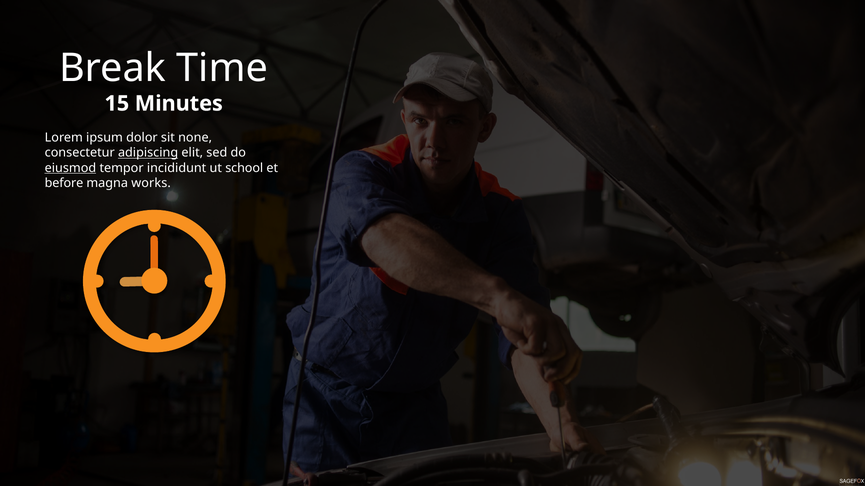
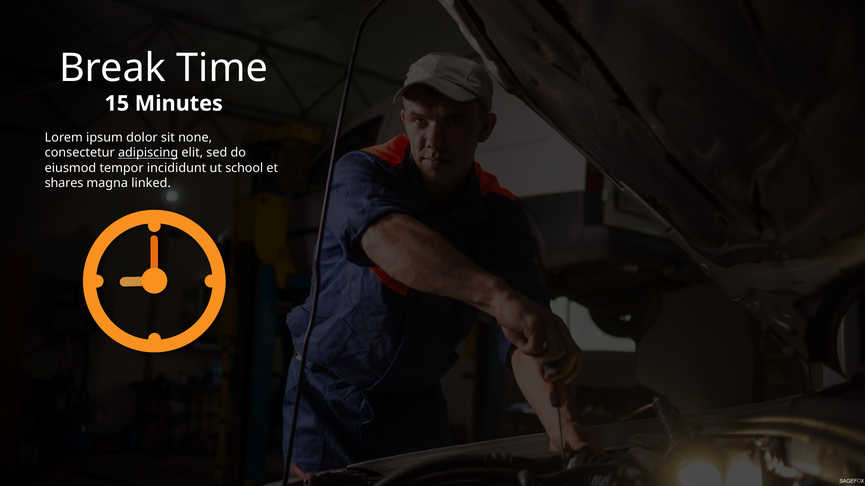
eiusmod underline: present -> none
before: before -> shares
works: works -> linked
